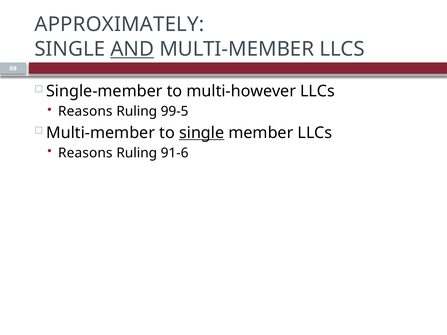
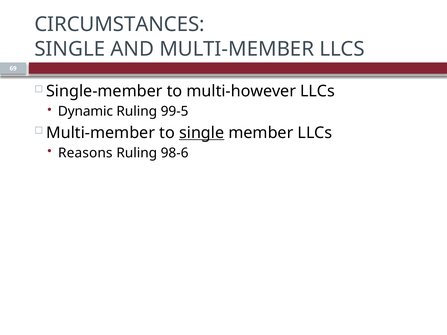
APPROXIMATELY: APPROXIMATELY -> CIRCUMSTANCES
AND underline: present -> none
Reasons at (85, 112): Reasons -> Dynamic
91-6: 91-6 -> 98-6
